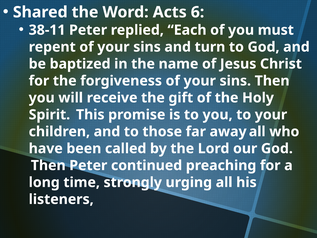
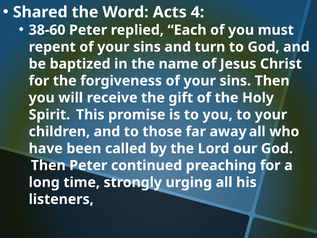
6: 6 -> 4
38-11: 38-11 -> 38-60
